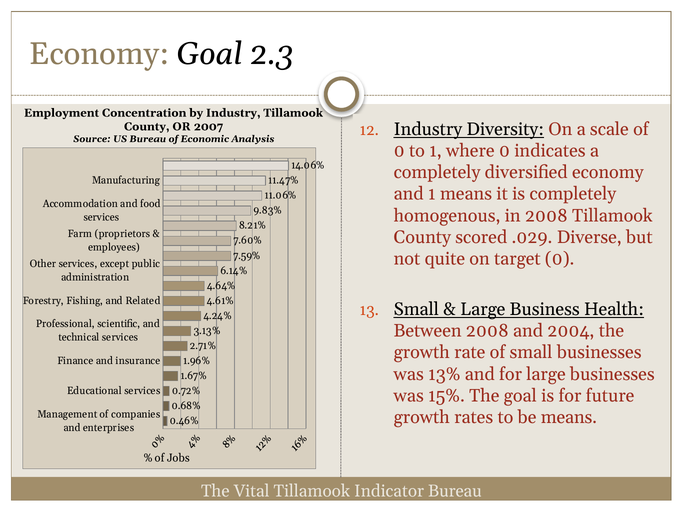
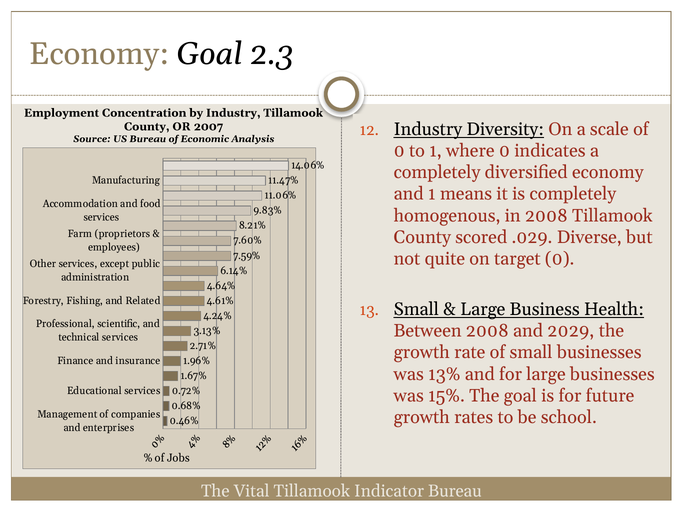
2004: 2004 -> 2029
be means: means -> school
